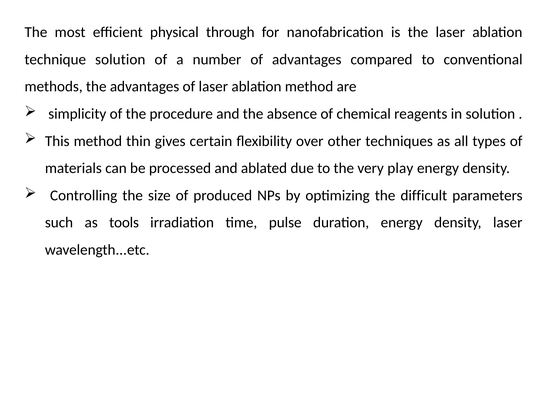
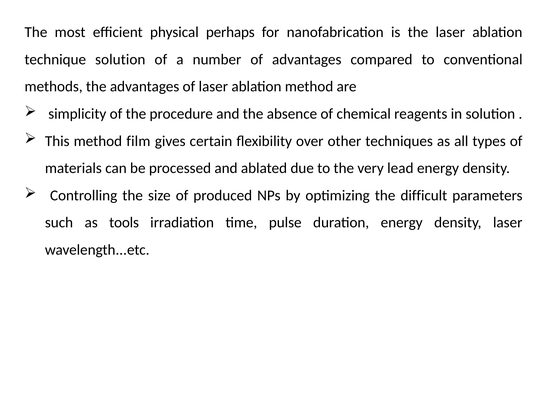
through: through -> perhaps
thin: thin -> film
play: play -> lead
